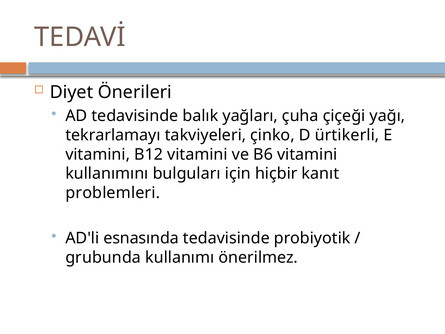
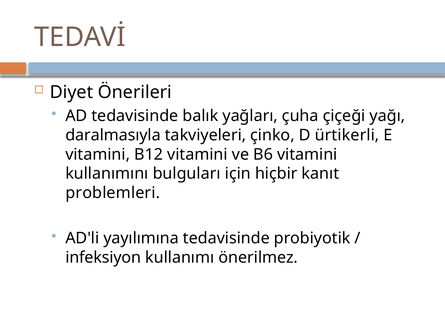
tekrarlamayı: tekrarlamayı -> daralmasıyla
esnasında: esnasında -> yayılımına
grubunda: grubunda -> infeksiyon
